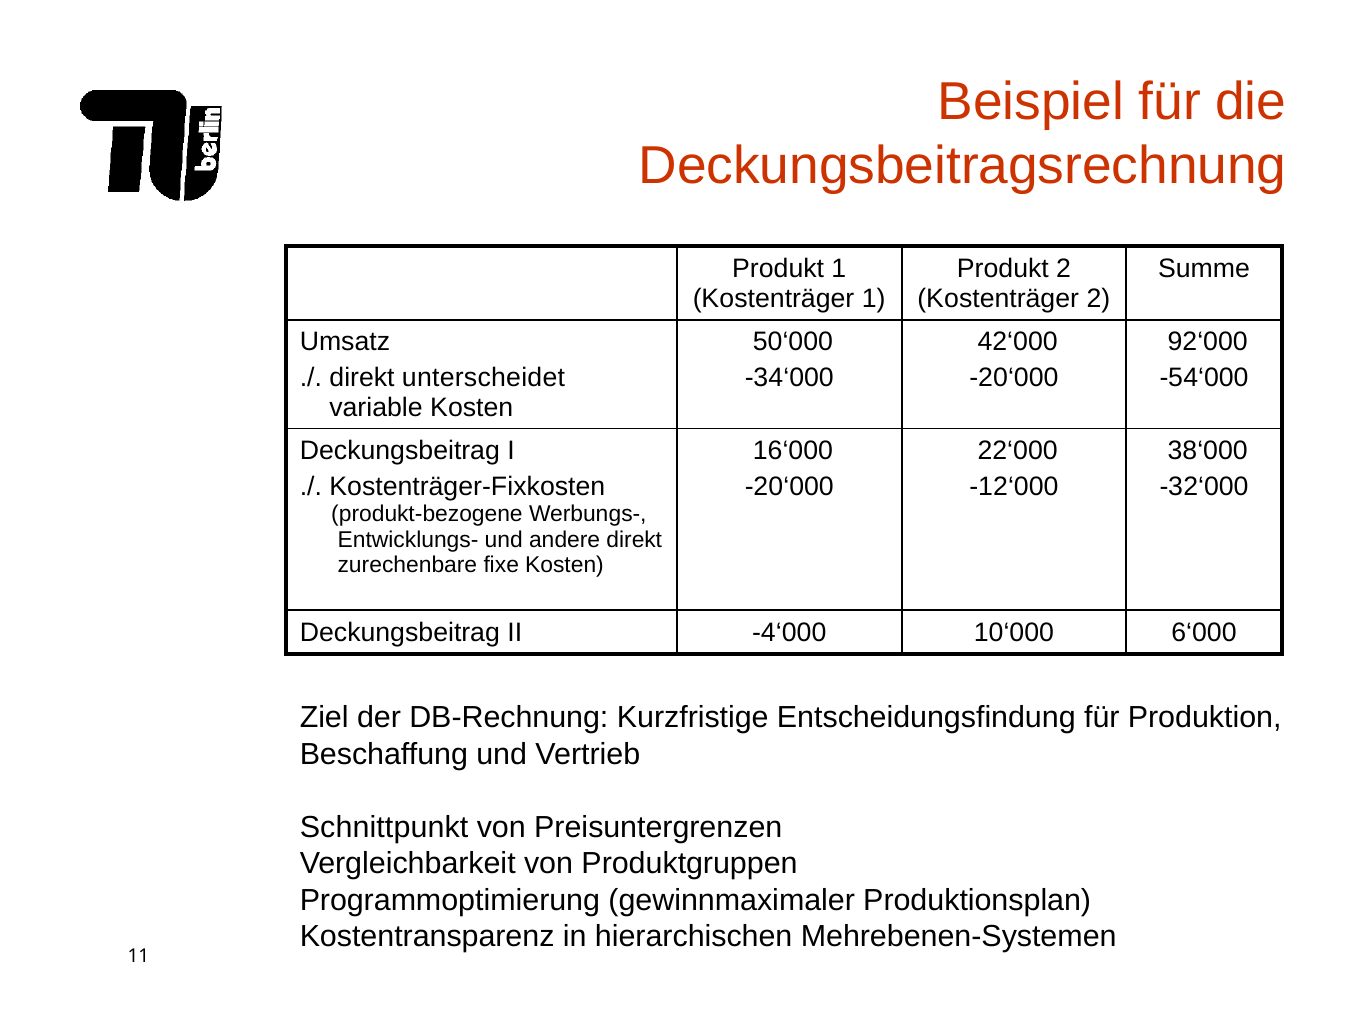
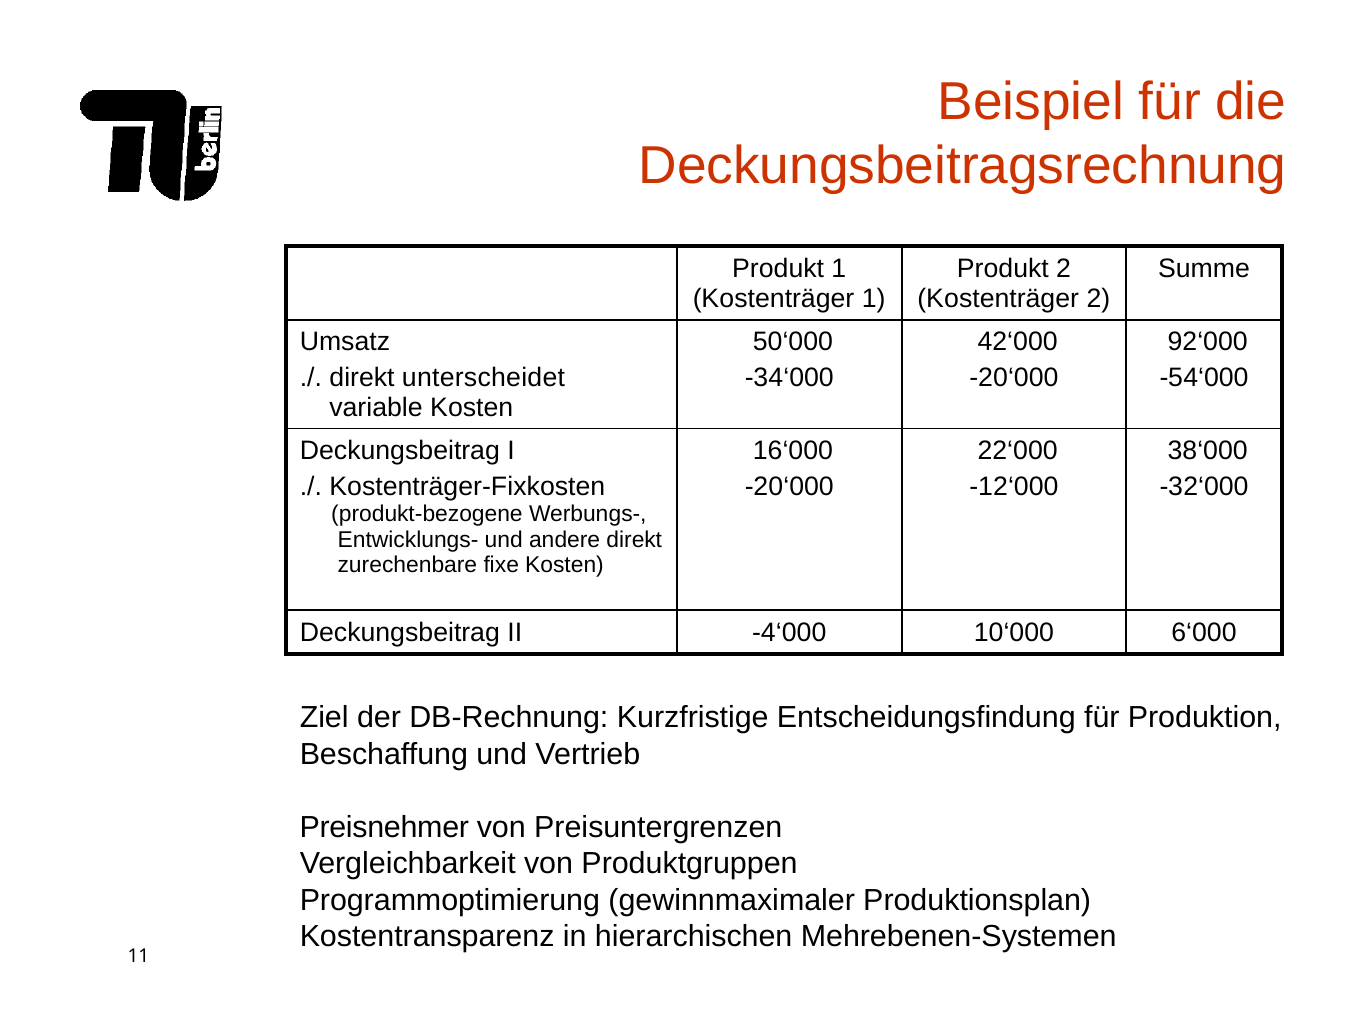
Schnittpunkt: Schnittpunkt -> Preisnehmer
